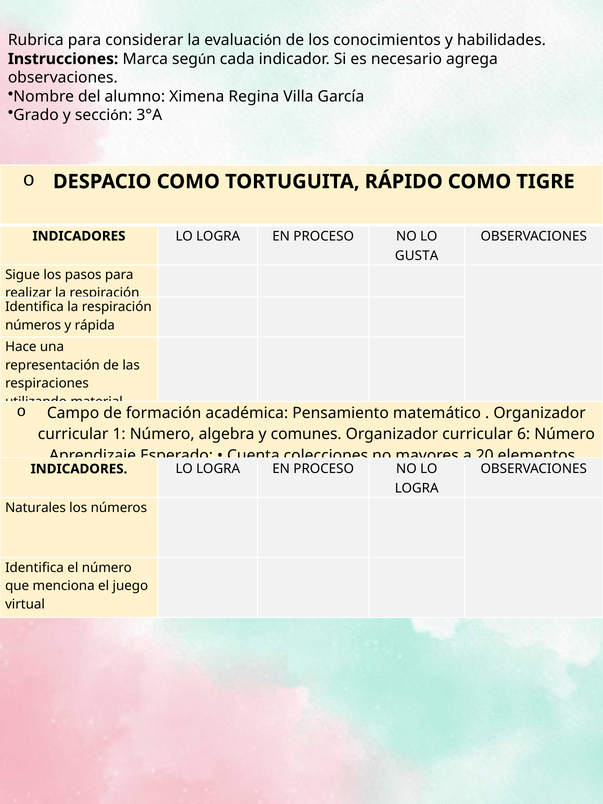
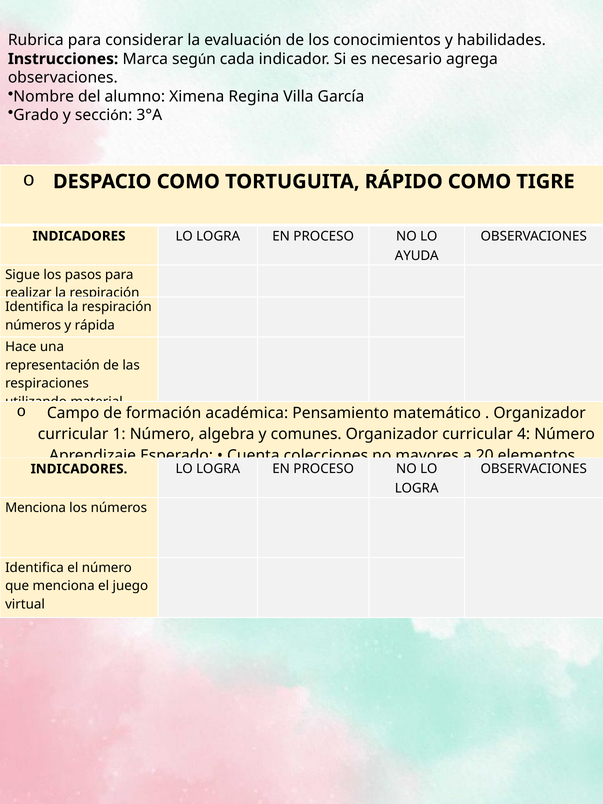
GUSTA: GUSTA -> AYUDA
6: 6 -> 4
Naturales at (35, 508): Naturales -> Menciona
